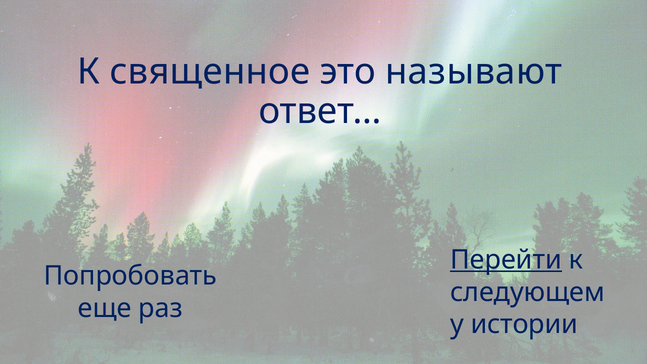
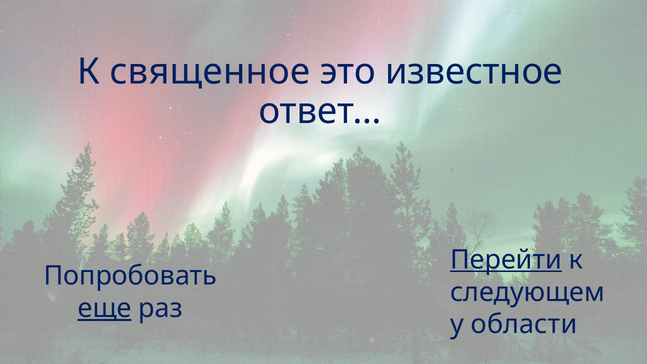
называют: называют -> известное
еще underline: none -> present
истории: истории -> области
